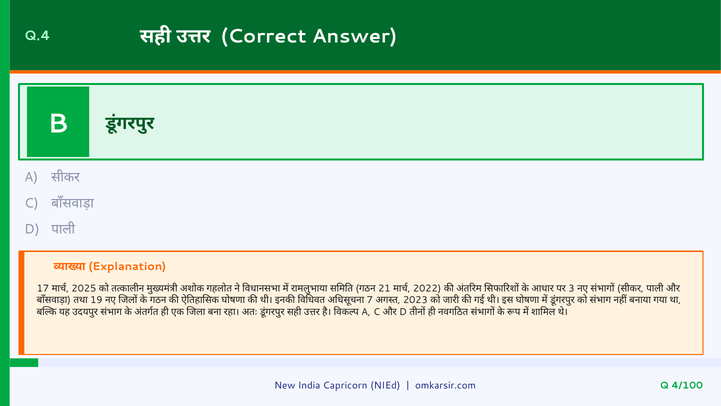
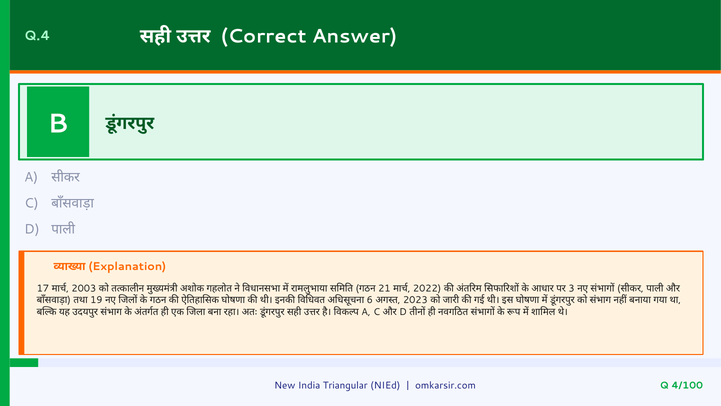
2025: 2025 -> 2003
7: 7 -> 6
Capricorn: Capricorn -> Triangular
